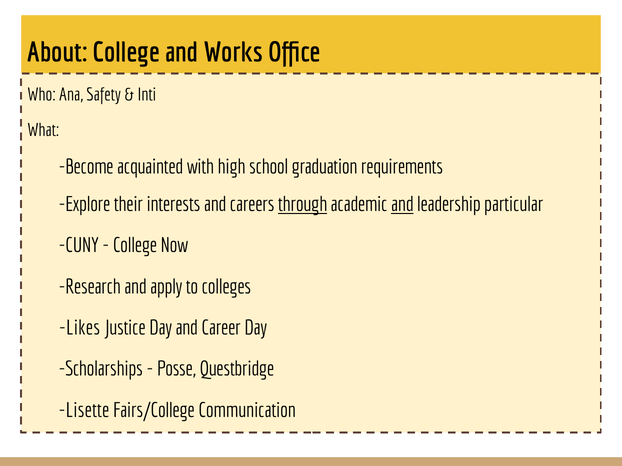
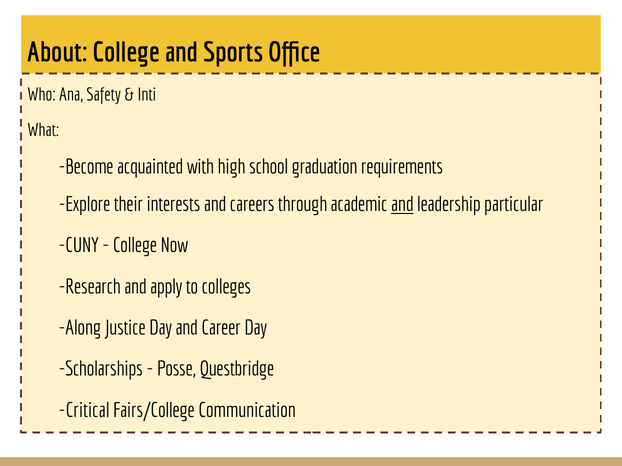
Works: Works -> Sports
through underline: present -> none
Likes: Likes -> Along
Lisette: Lisette -> Critical
